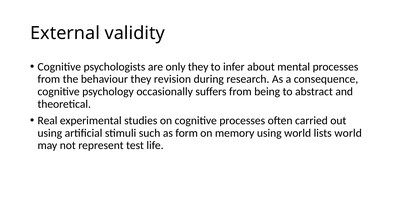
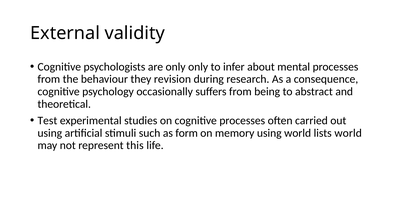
only they: they -> only
Real: Real -> Test
test: test -> this
